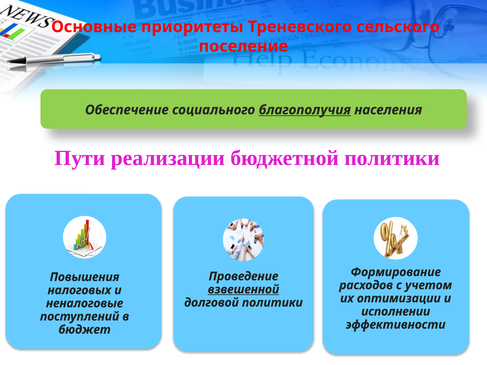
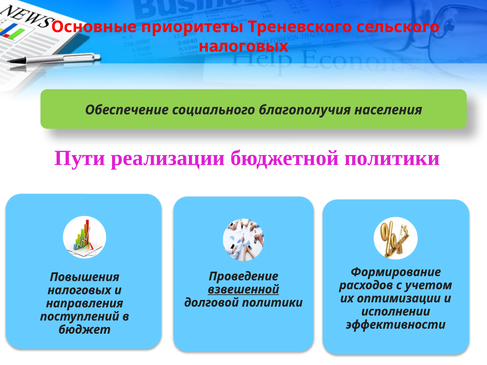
поселение at (243, 46): поселение -> налоговых
благополучия underline: present -> none
неналоговые: неналоговые -> направления
